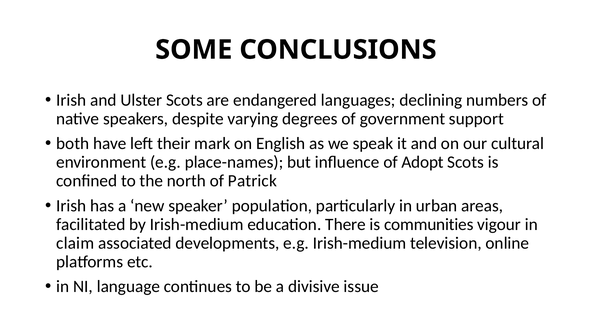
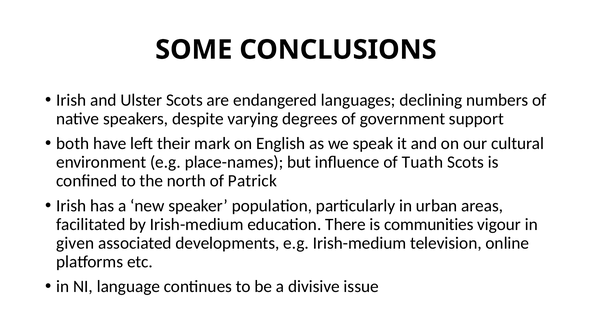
Adopt: Adopt -> Tuath
claim: claim -> given
